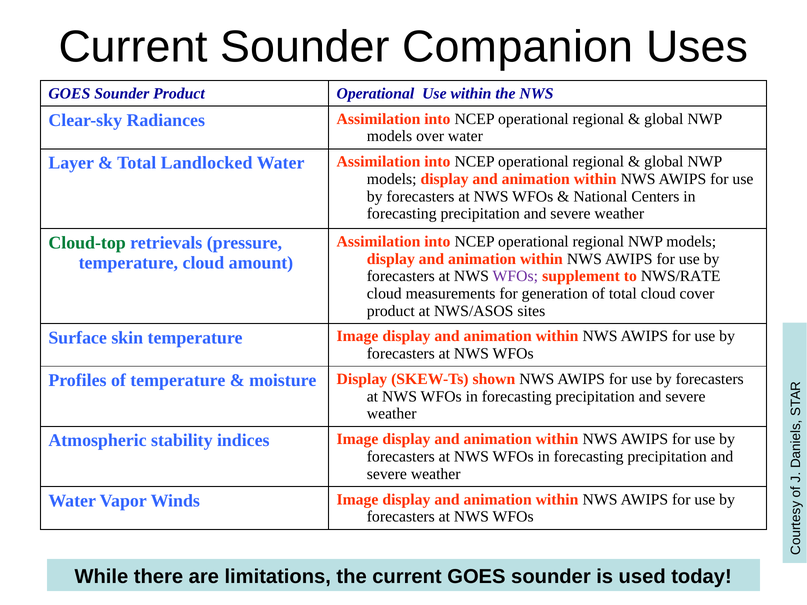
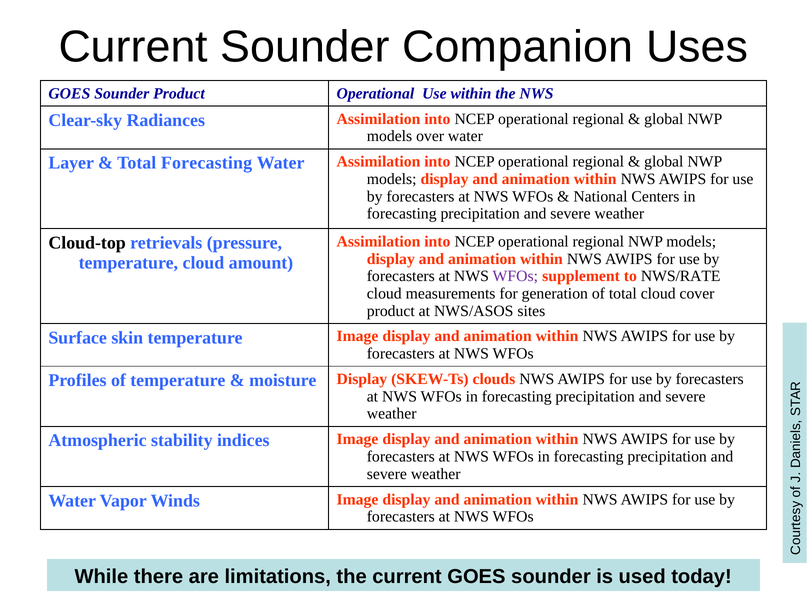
Total Landlocked: Landlocked -> Forecasting
Cloud-top colour: green -> black
shown: shown -> clouds
